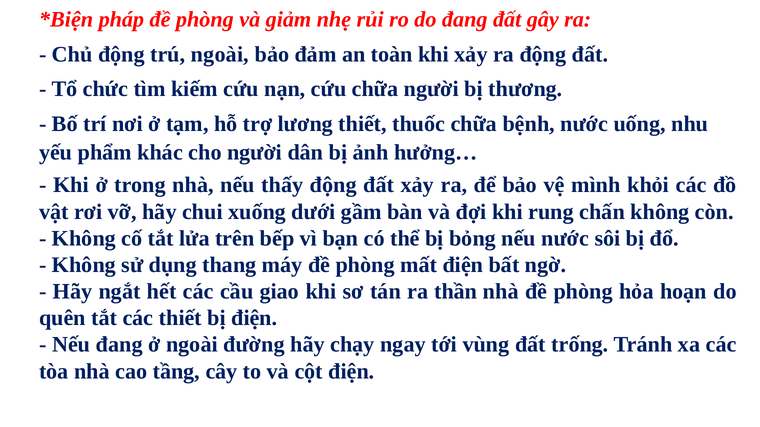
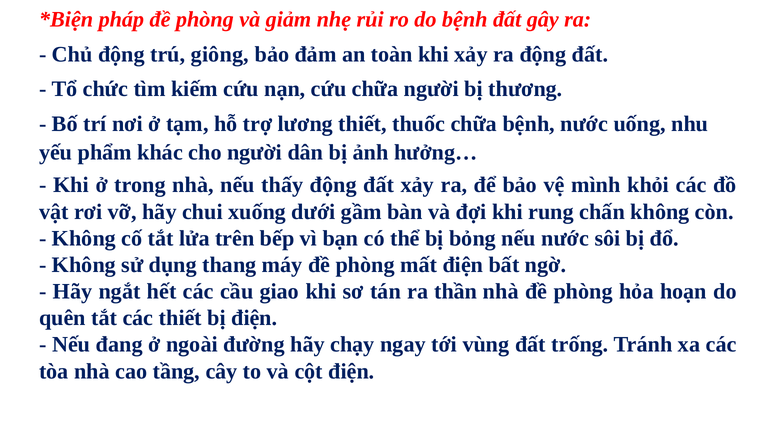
do đang: đang -> bệnh
trú ngoài: ngoài -> giông
